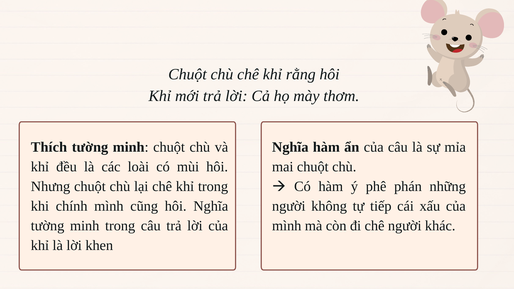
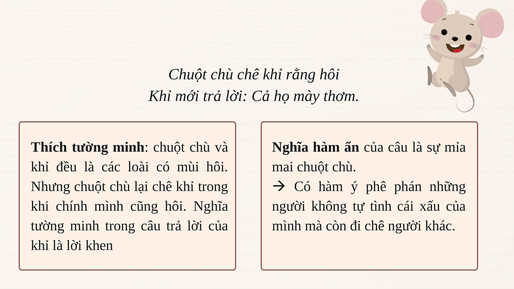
tiếp: tiếp -> tình
